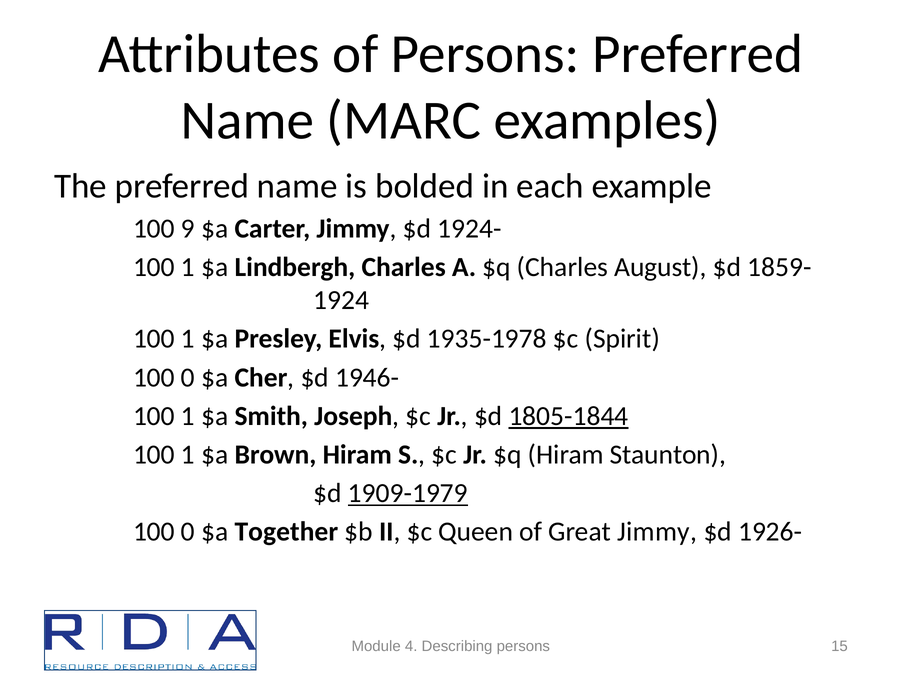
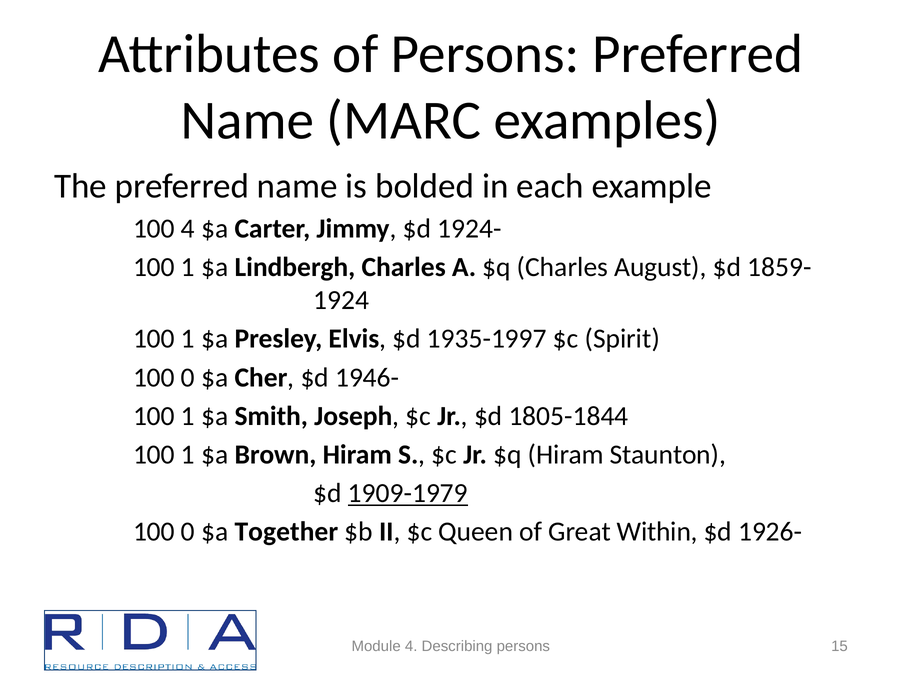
100 9: 9 -> 4
1935-1978: 1935-1978 -> 1935-1997
1805-1844 underline: present -> none
Great Jimmy: Jimmy -> Within
